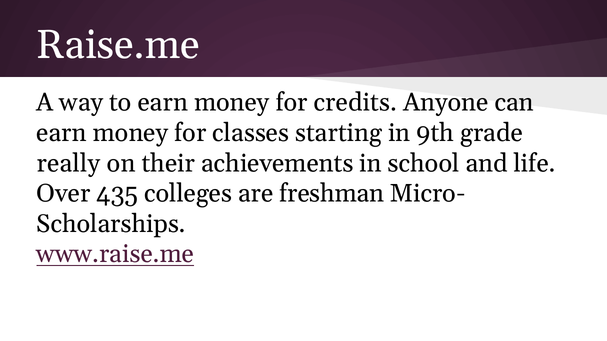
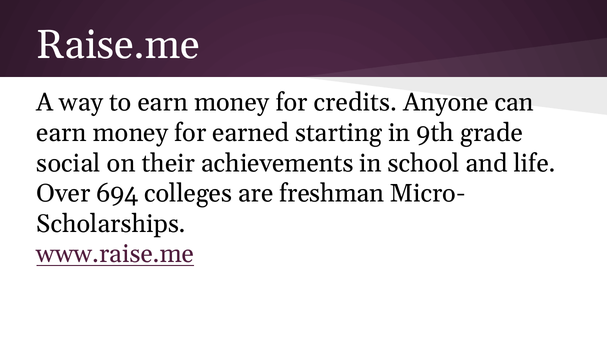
classes: classes -> earned
really: really -> social
435: 435 -> 694
